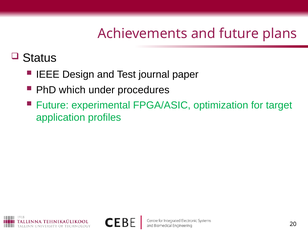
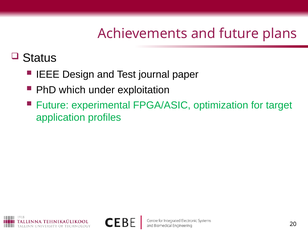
procedures: procedures -> exploitation
